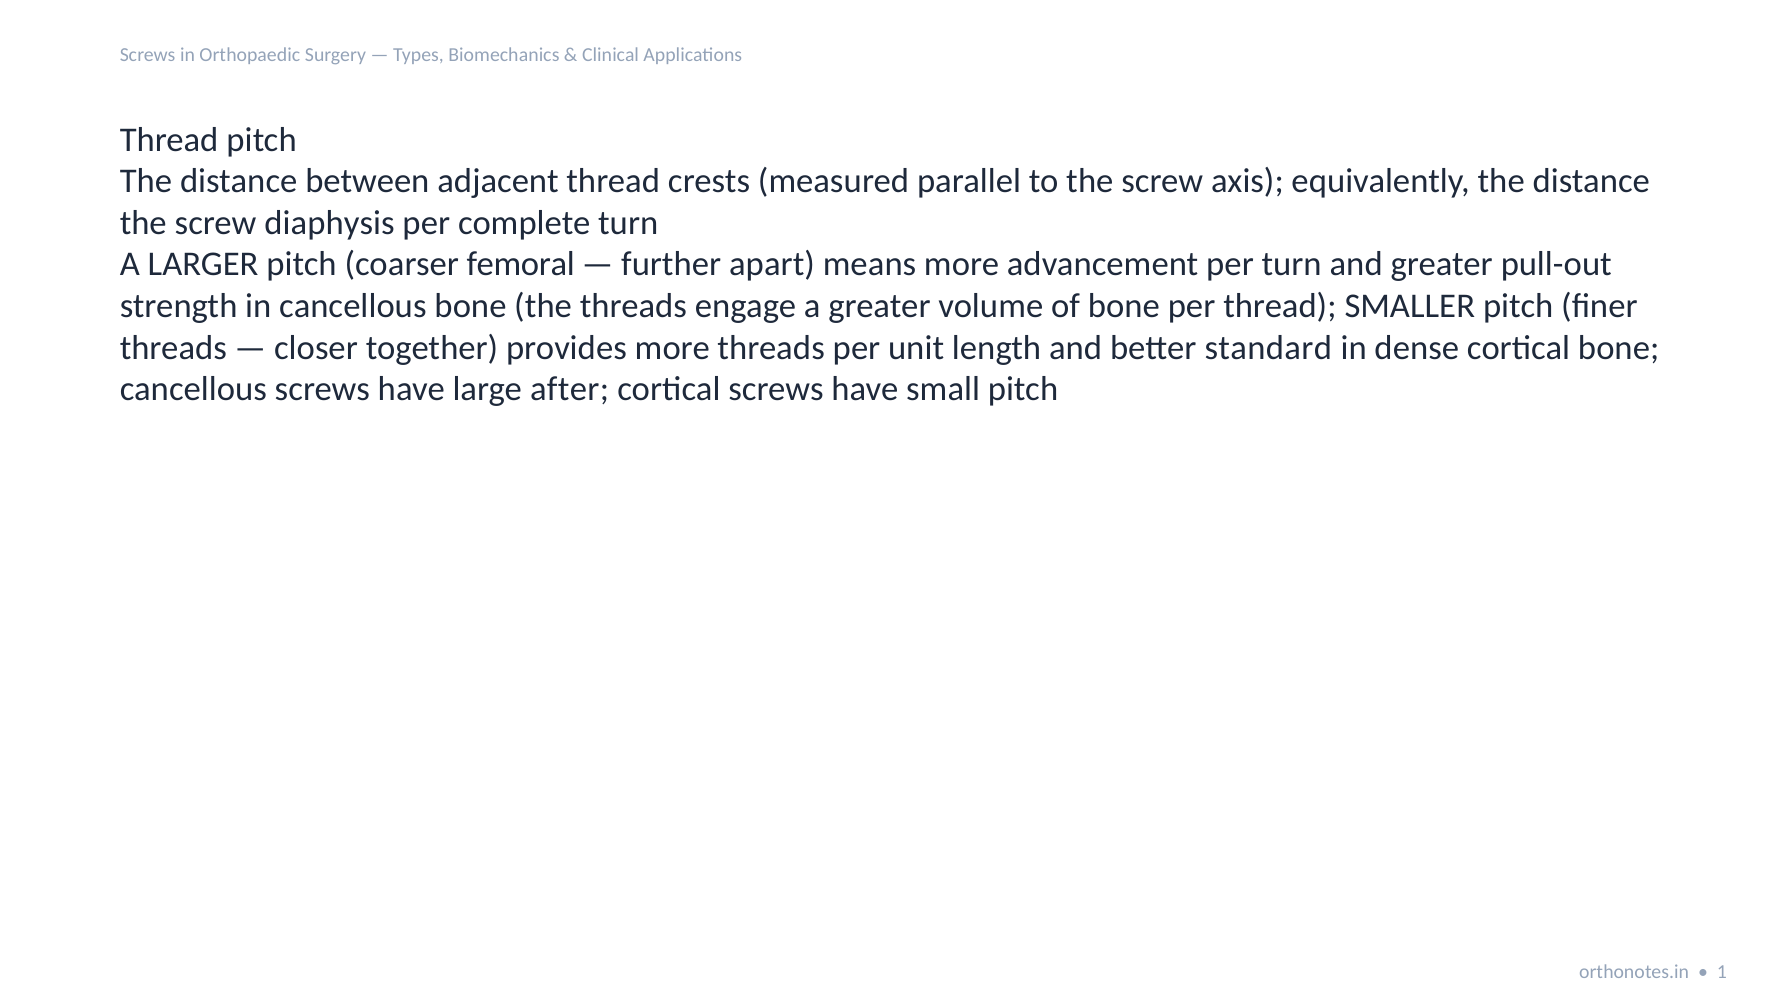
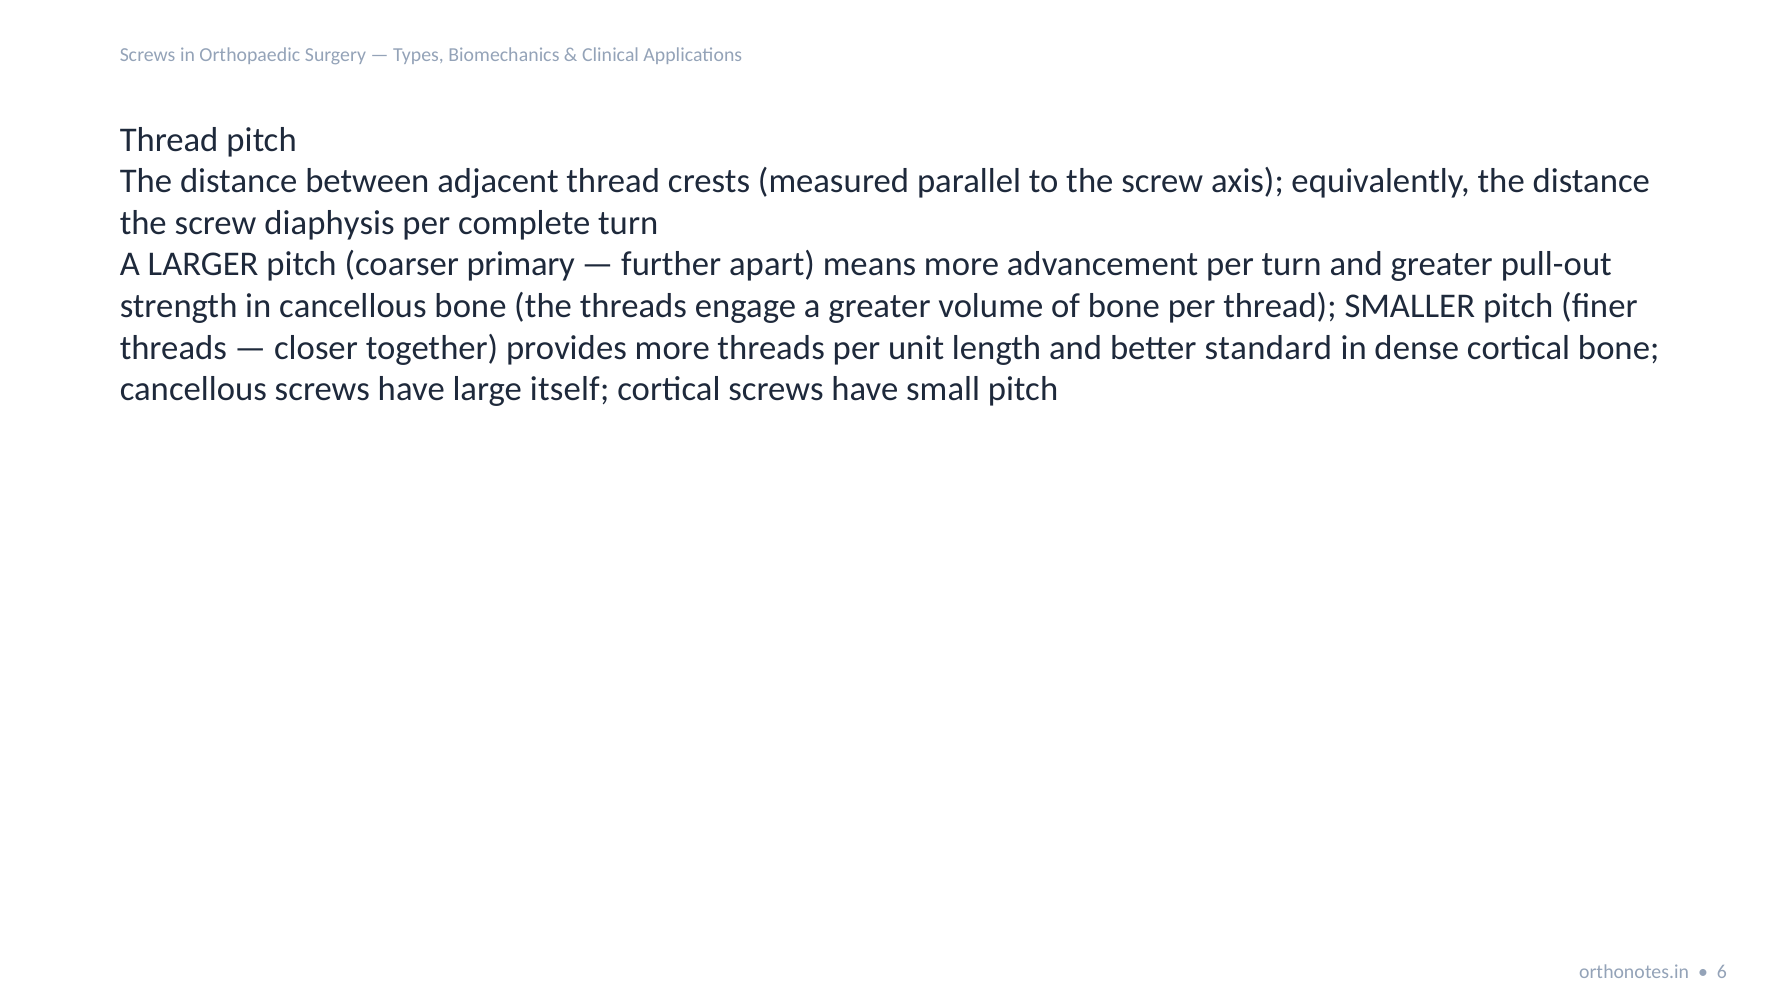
femoral: femoral -> primary
after: after -> itself
1: 1 -> 6
